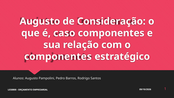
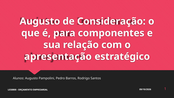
caso: caso -> para
componentes at (58, 57): componentes -> apresentação
